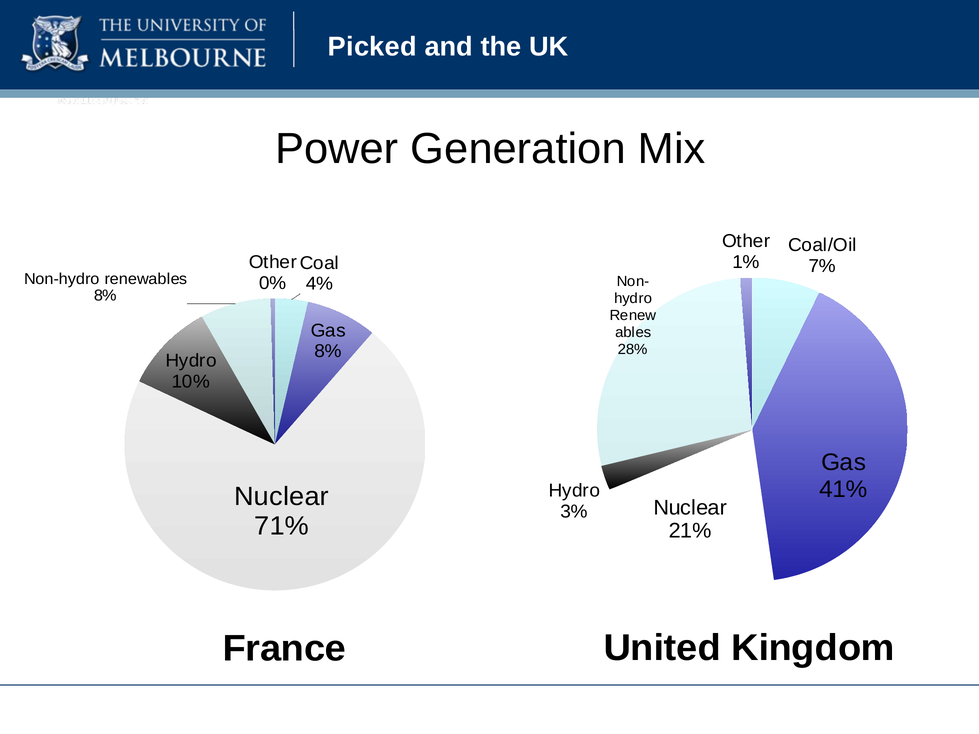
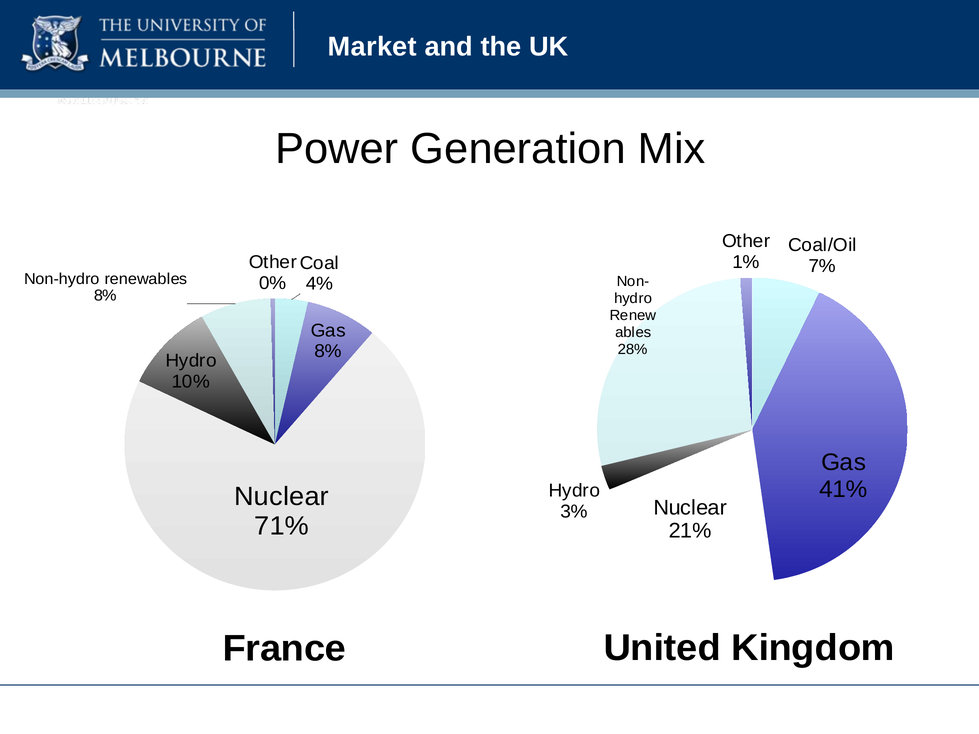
Picked: Picked -> Market
